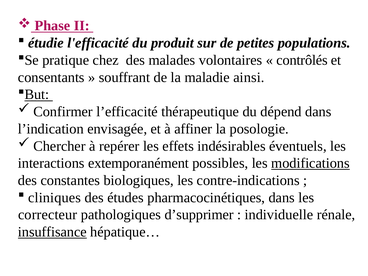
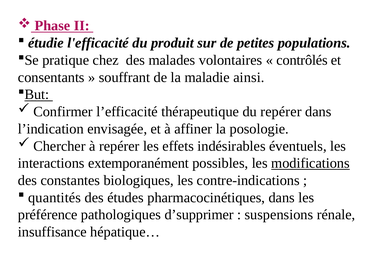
du dépend: dépend -> repérer
cliniques: cliniques -> quantités
correcteur: correcteur -> préférence
individuelle: individuelle -> suspensions
insuffisance underline: present -> none
